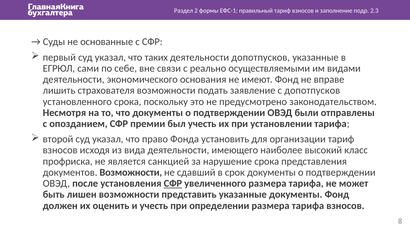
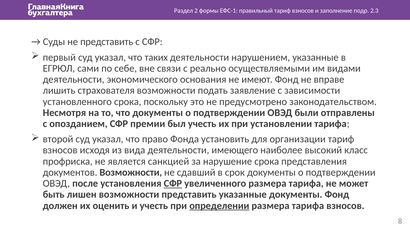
не основанные: основанные -> представить
деятельности допотпусков: допотпусков -> нарушением
с допотпусков: допотпусков -> зависимости
определении underline: none -> present
